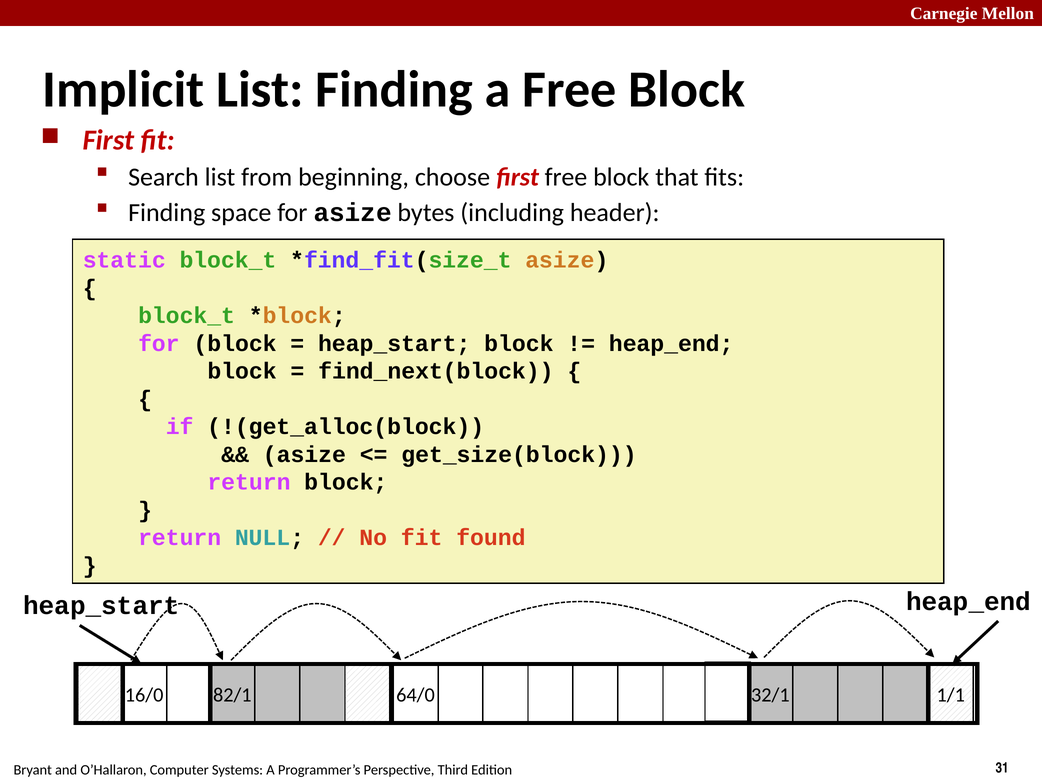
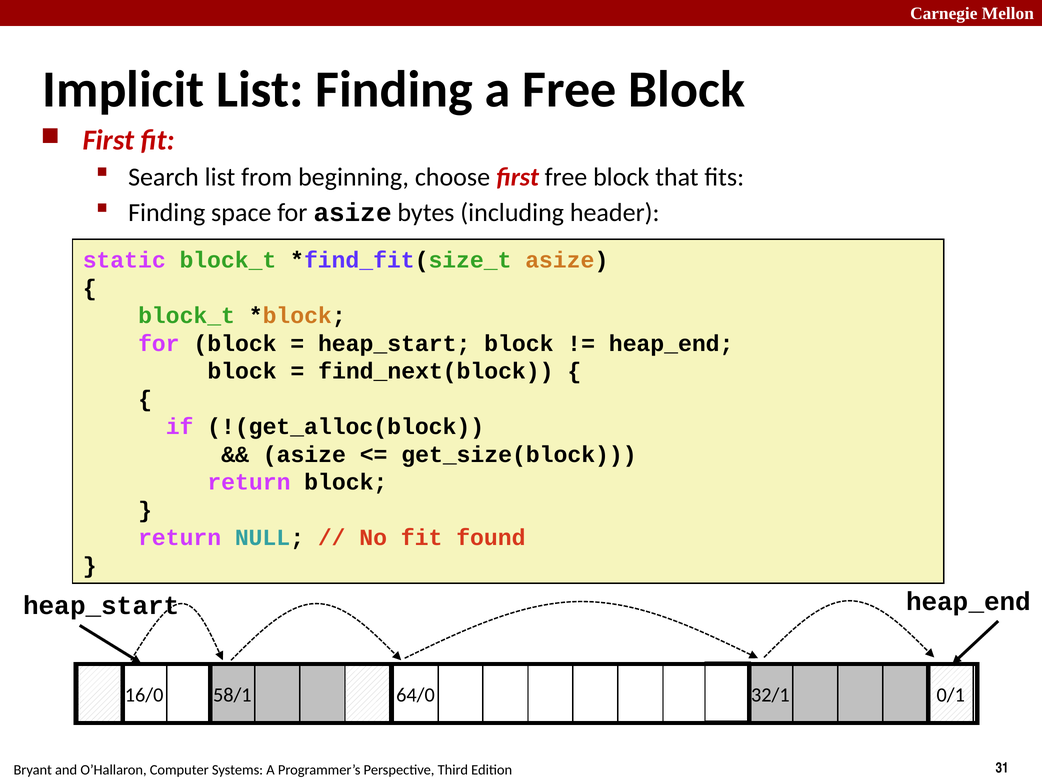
82/1: 82/1 -> 58/1
1/1: 1/1 -> 0/1
